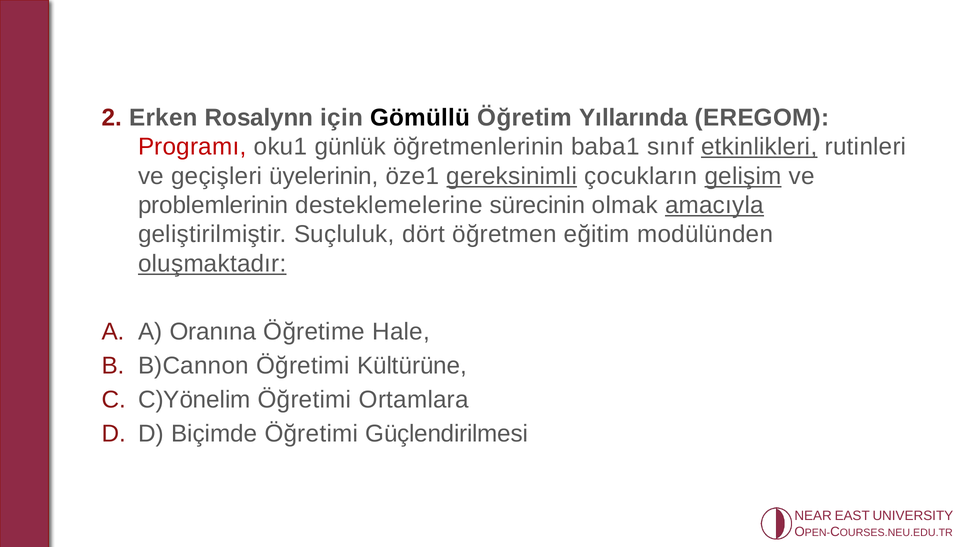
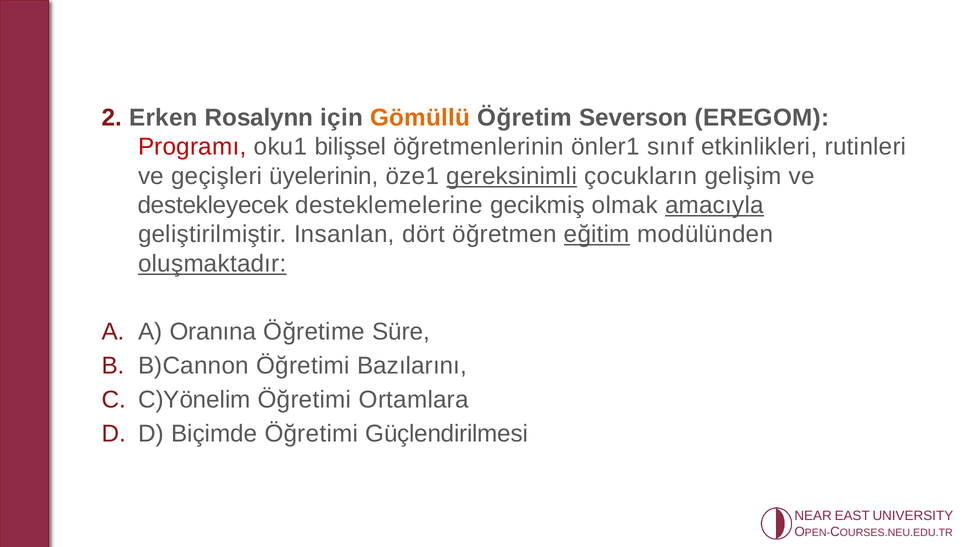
Gömüllü colour: black -> orange
Yıllarında: Yıllarında -> Severson
günlük: günlük -> bilişsel
baba1: baba1 -> önler1
etkinlikleri underline: present -> none
gelişim underline: present -> none
problemlerinin: problemlerinin -> destekleyecek
sürecinin: sürecinin -> gecikmiş
Suçluluk: Suçluluk -> Insanlan
eğitim underline: none -> present
Hale: Hale -> Süre
Kültürüne: Kültürüne -> Bazılarını
